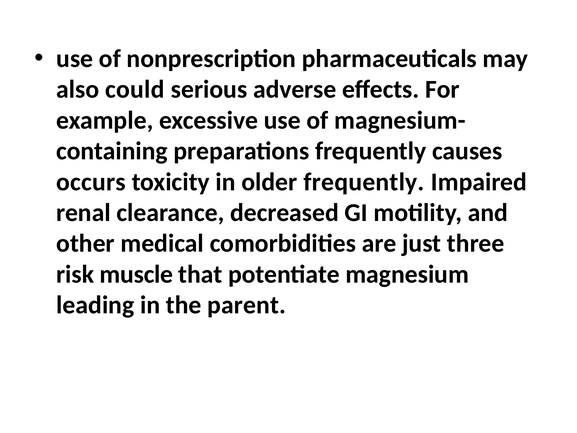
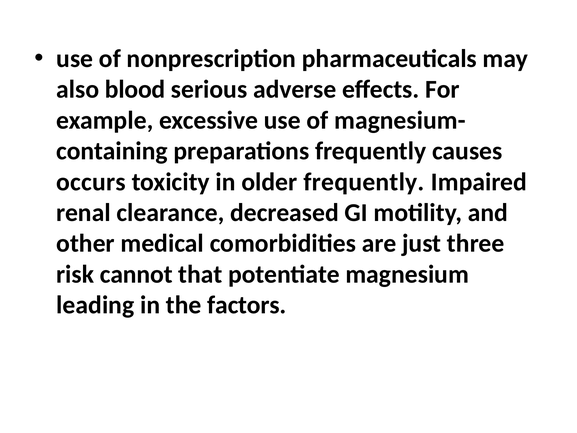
could: could -> blood
muscle: muscle -> cannot
parent: parent -> factors
